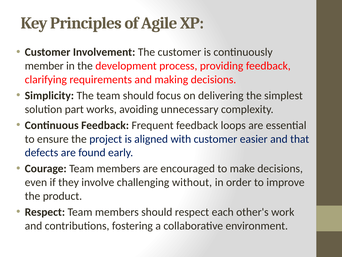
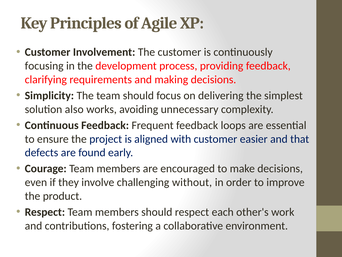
member: member -> focusing
part: part -> also
